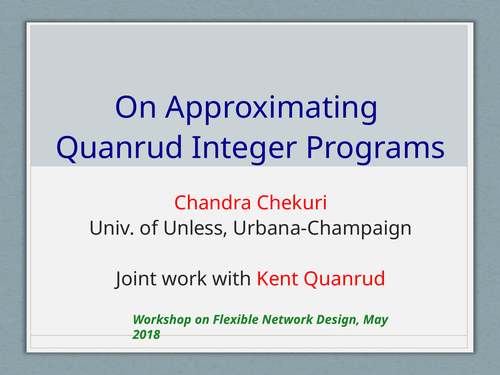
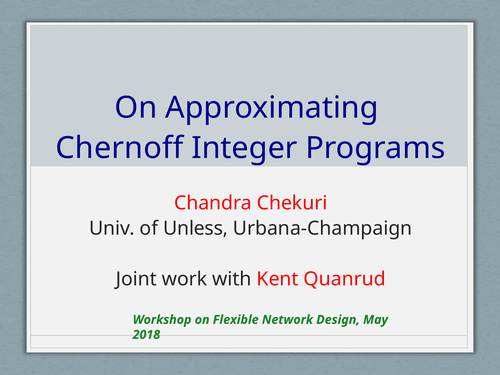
Quanrud at (120, 148): Quanrud -> Chernoff
